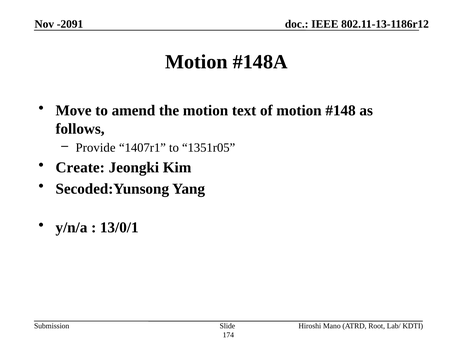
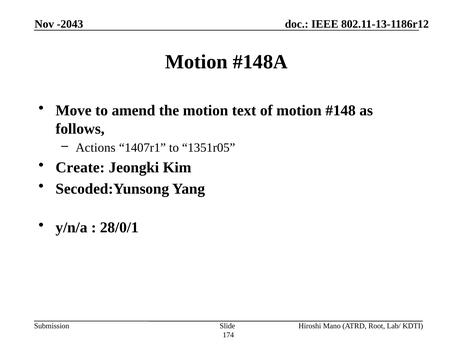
-2091: -2091 -> -2043
Provide: Provide -> Actions
13/0/1: 13/0/1 -> 28/0/1
